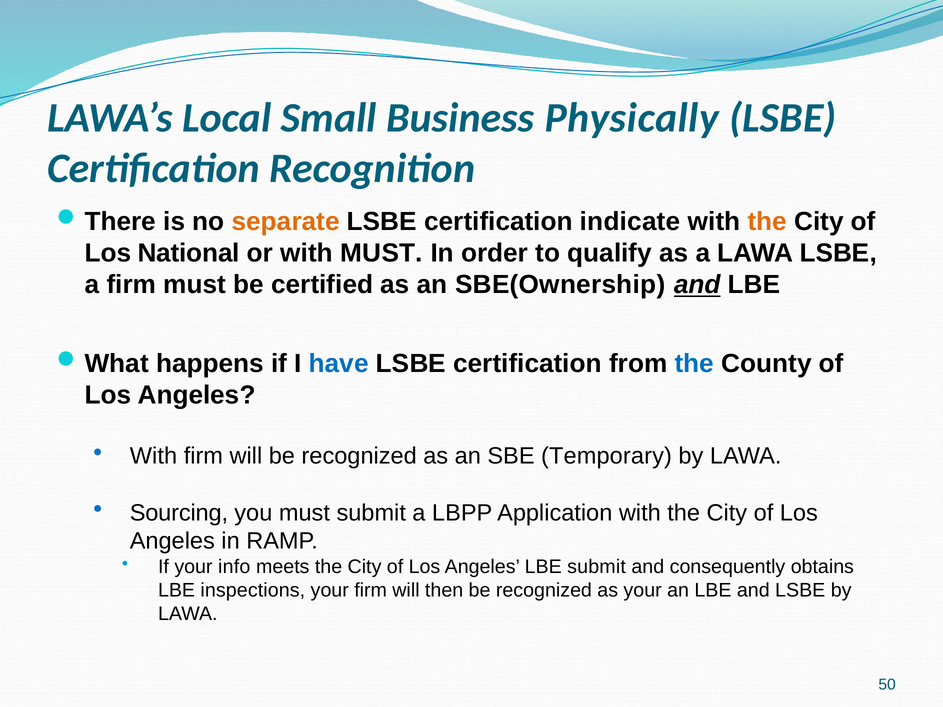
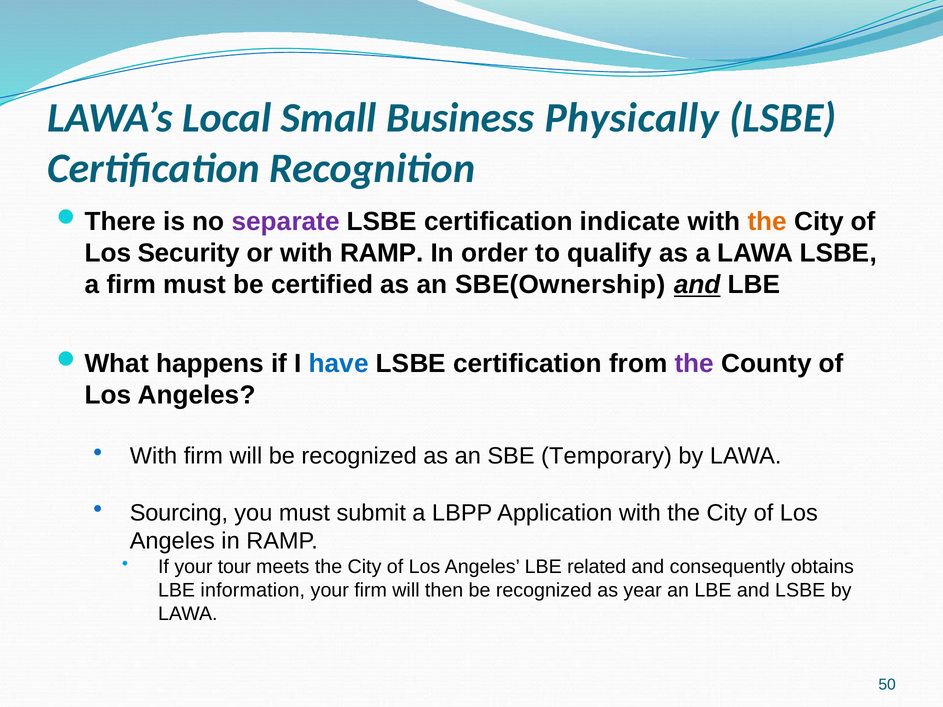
separate colour: orange -> purple
National: National -> Security
with MUST: MUST -> RAMP
the at (694, 364) colour: blue -> purple
info: info -> tour
LBE submit: submit -> related
inspections: inspections -> information
as your: your -> year
